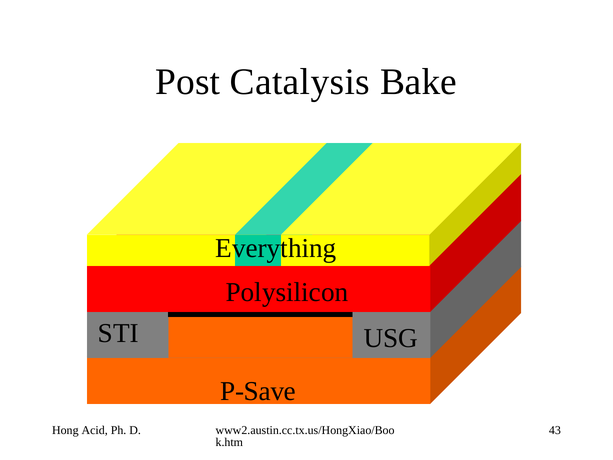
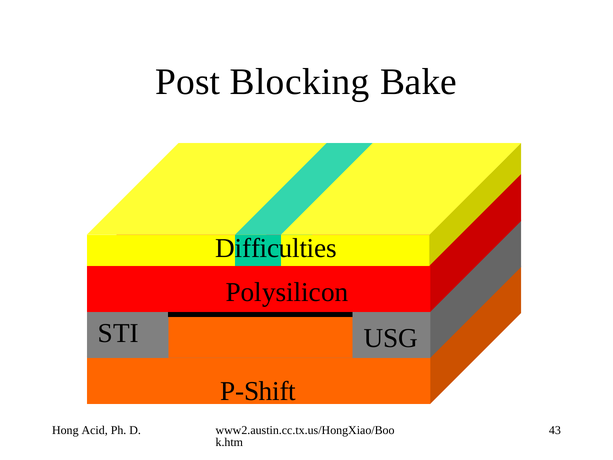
Catalysis: Catalysis -> Blocking
Everything: Everything -> Difficulties
P-Save: P-Save -> P-Shift
